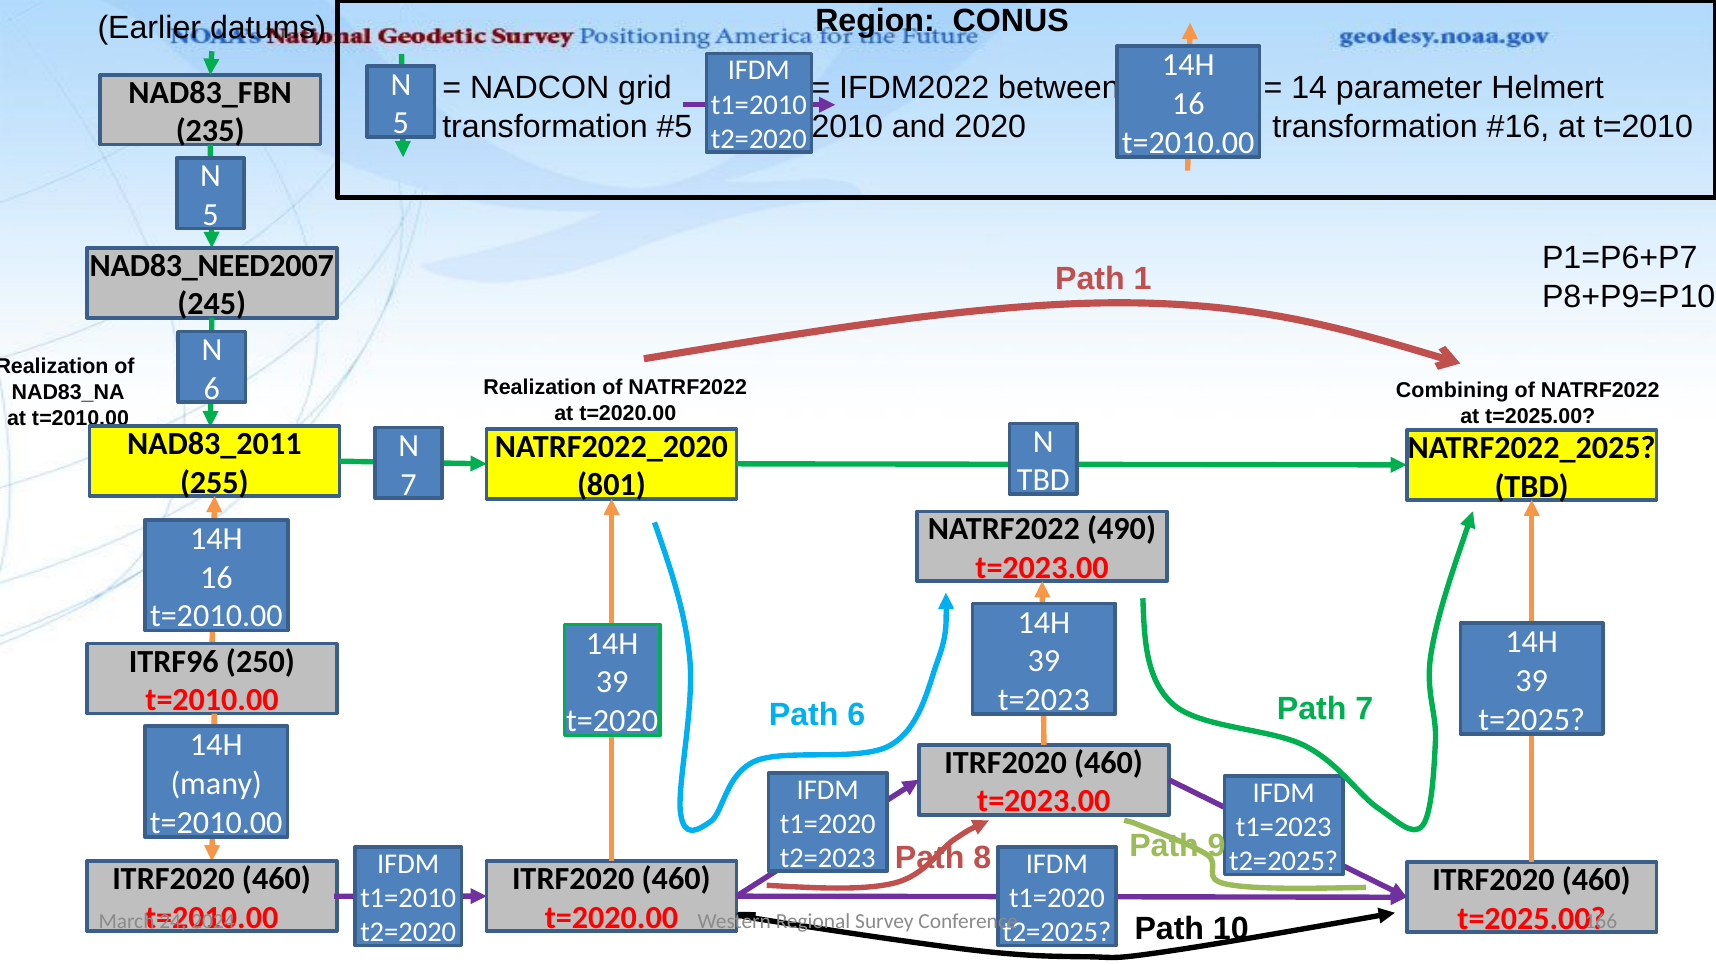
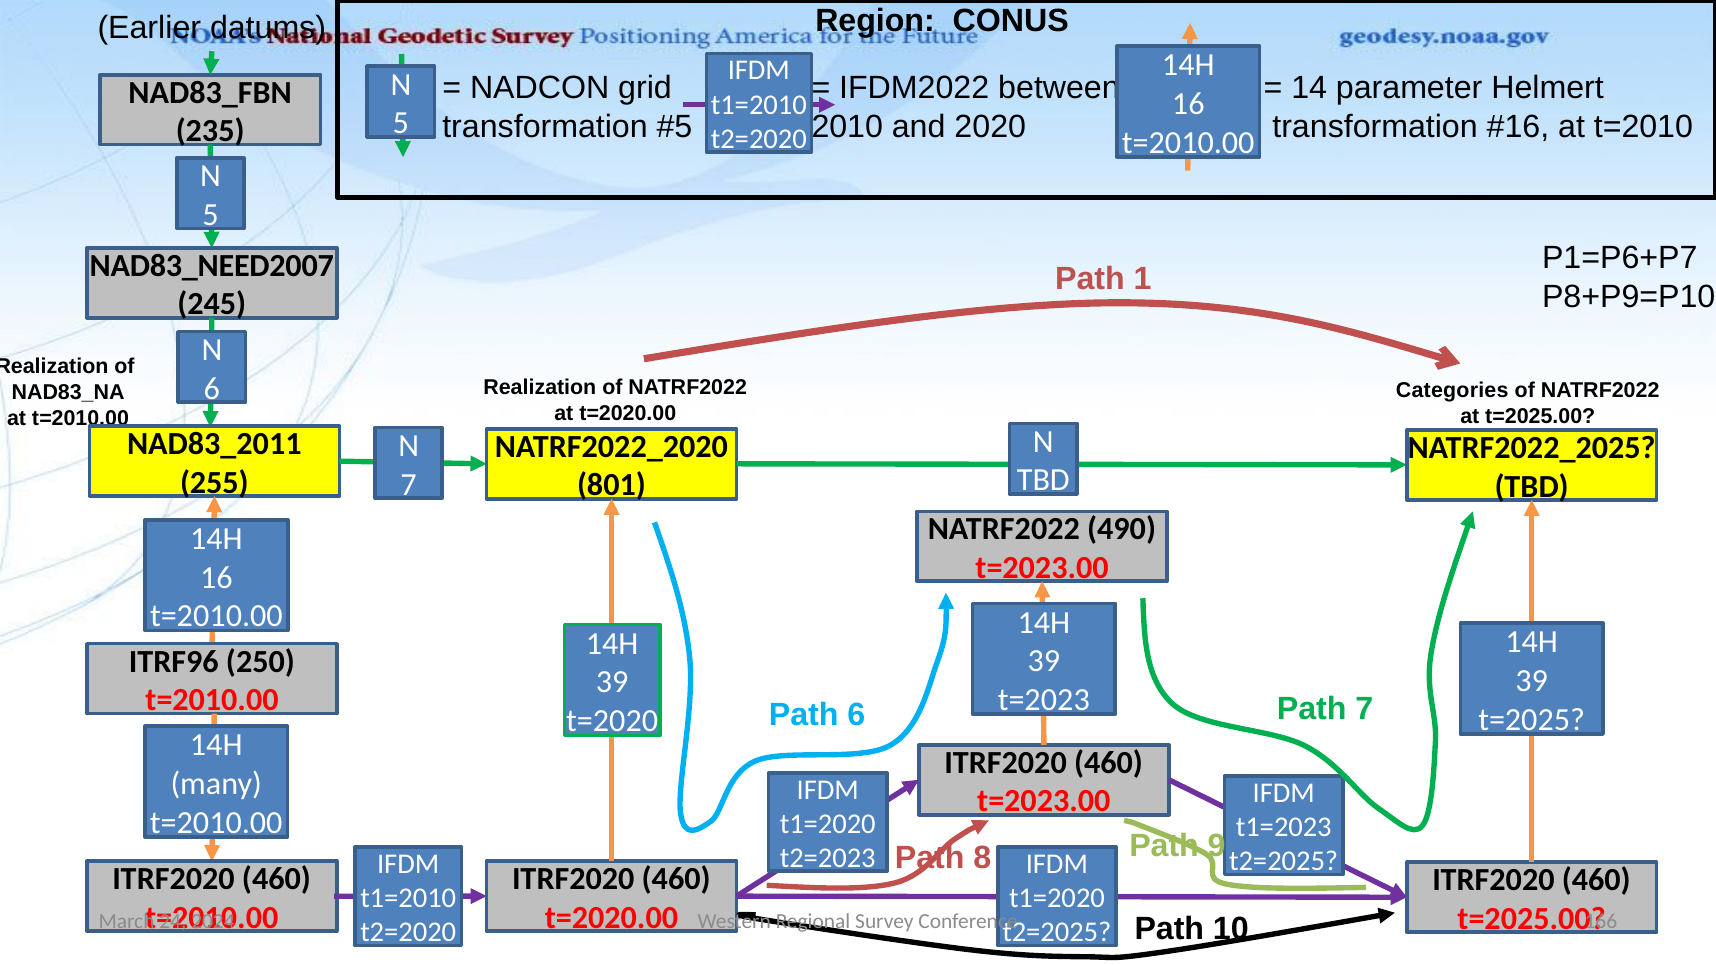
Combining: Combining -> Categories
